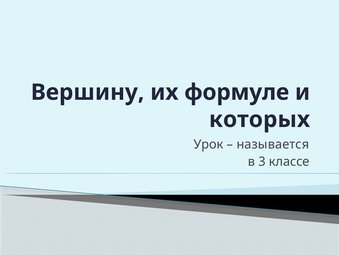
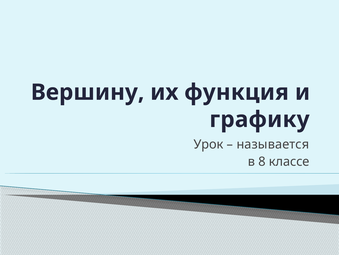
формуле: формуле -> функция
которых: которых -> графику
3: 3 -> 8
